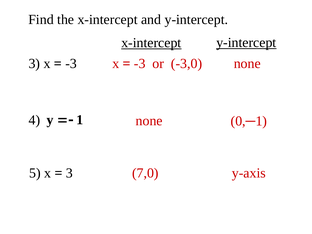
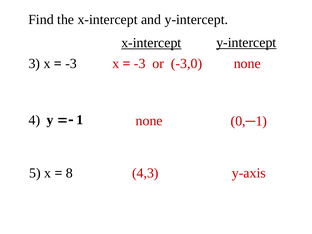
3 at (69, 173): 3 -> 8
7,0: 7,0 -> 4,3
